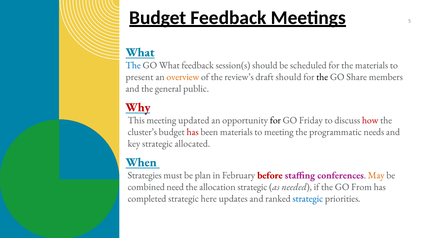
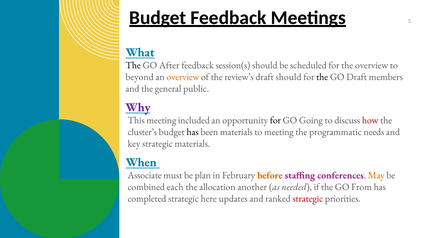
The at (133, 65) colour: blue -> black
GO What: What -> After
the materials: materials -> overview
present: present -> beyond
GO Share: Share -> Draft
Why colour: red -> purple
updated: updated -> included
Friday: Friday -> Going
has at (193, 132) colour: red -> black
strategic allocated: allocated -> materials
Strategies: Strategies -> Associate
before colour: red -> orange
need: need -> each
allocation strategic: strategic -> another
strategic at (308, 199) colour: blue -> red
